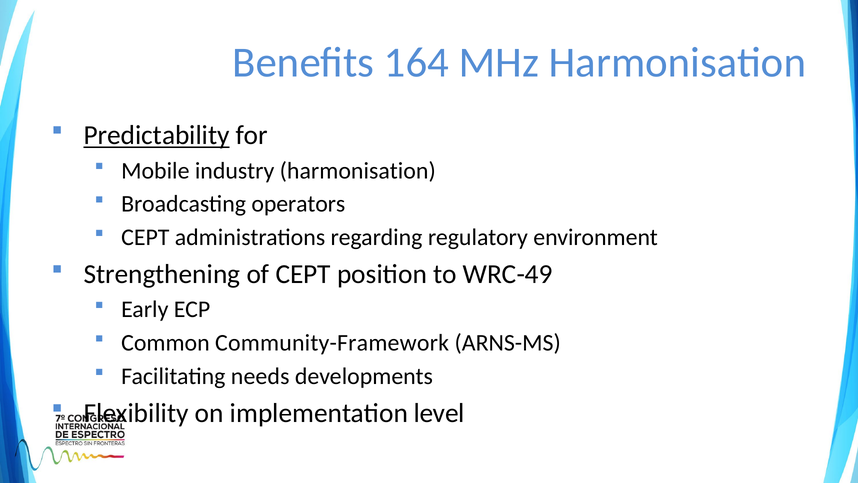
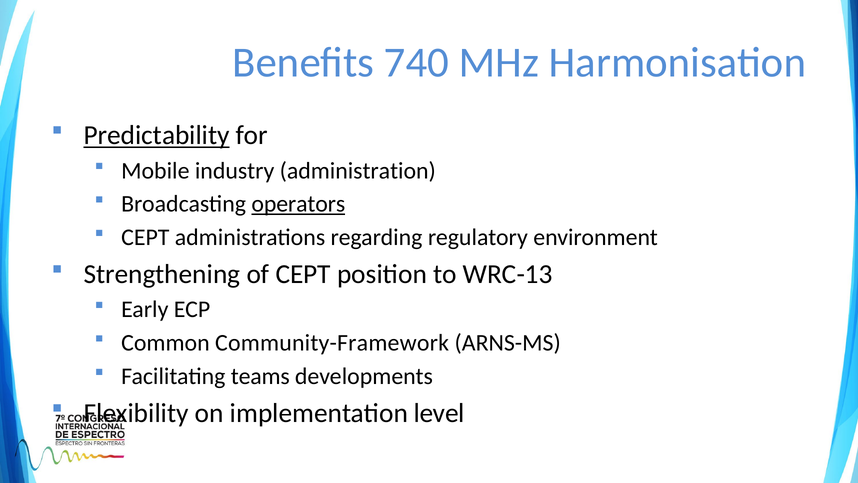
164: 164 -> 740
industry harmonisation: harmonisation -> administration
operators underline: none -> present
WRC-49: WRC-49 -> WRC-13
needs: needs -> teams
